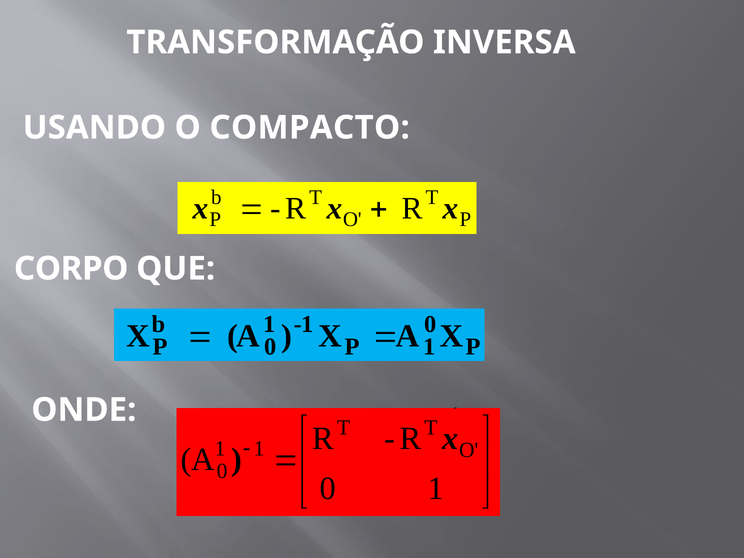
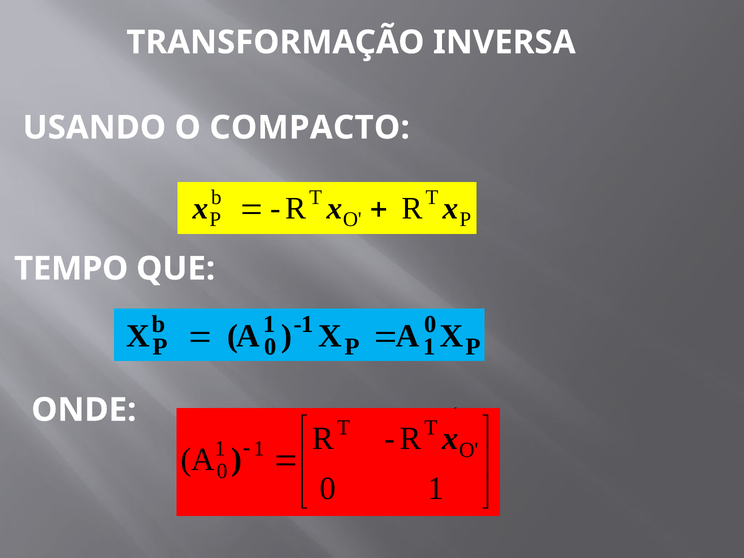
CORPO: CORPO -> TEMPO
